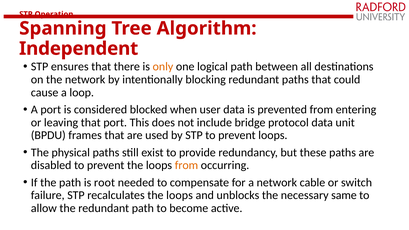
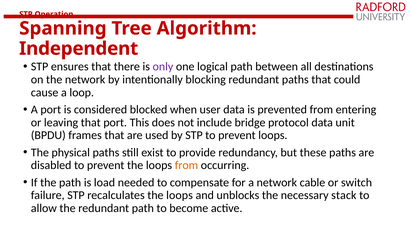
only colour: orange -> purple
root: root -> load
same: same -> stack
